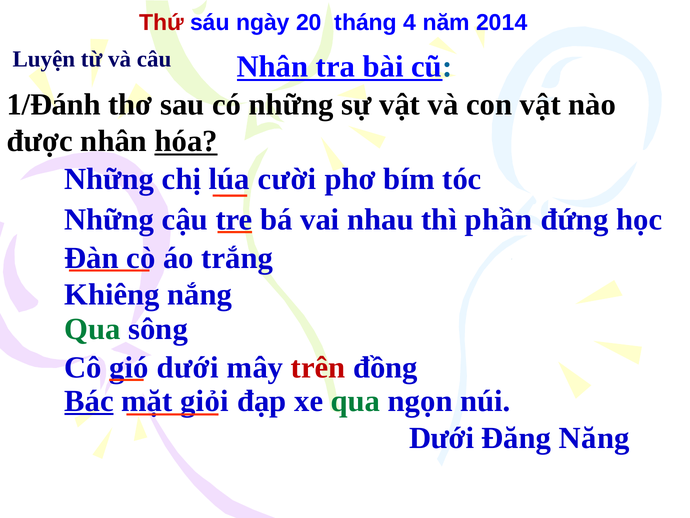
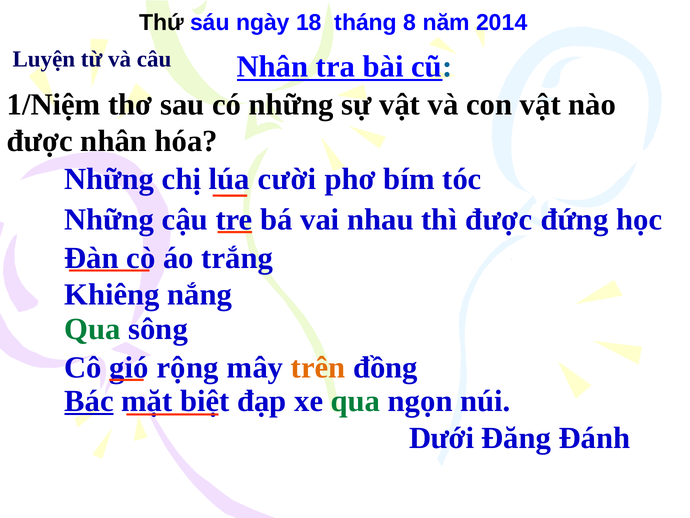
Thứ colour: red -> black
20: 20 -> 18
4: 4 -> 8
1/Đánh: 1/Đánh -> 1/Niệm
hóa underline: present -> none
thì phần: phần -> được
gió dưới: dưới -> rộng
trên colour: red -> orange
giỏi: giỏi -> biệt
Năng: Năng -> Đánh
